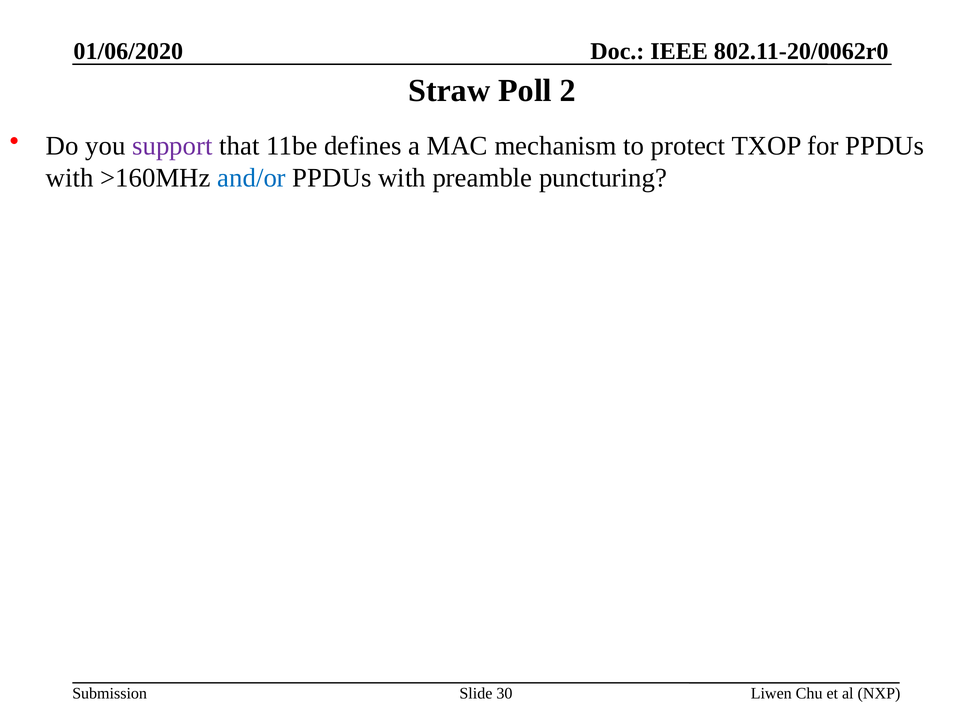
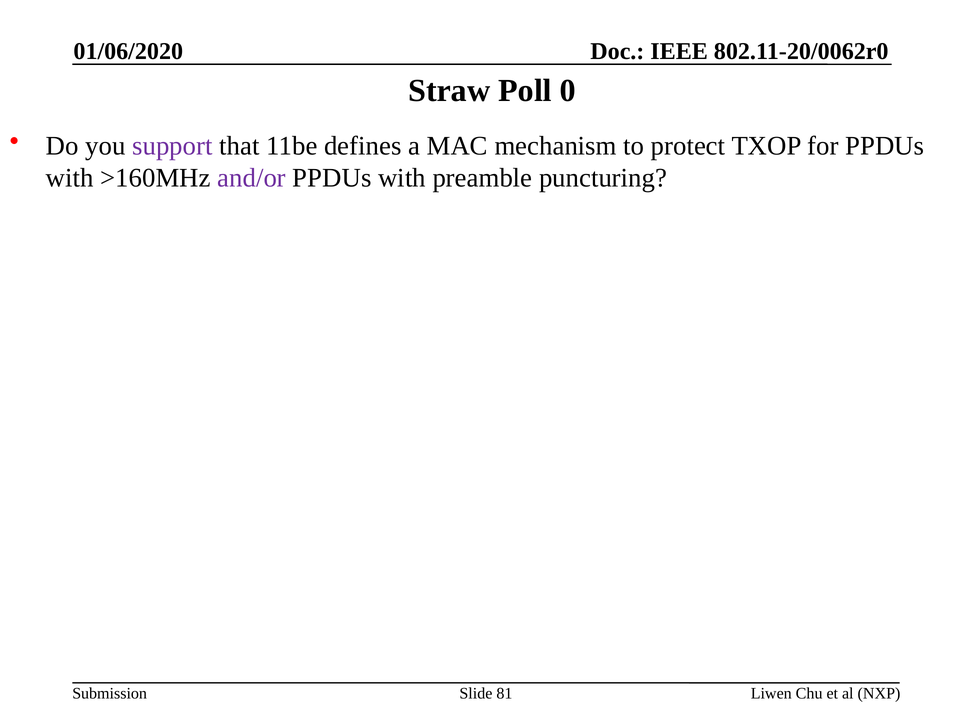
2: 2 -> 0
and/or colour: blue -> purple
30: 30 -> 81
